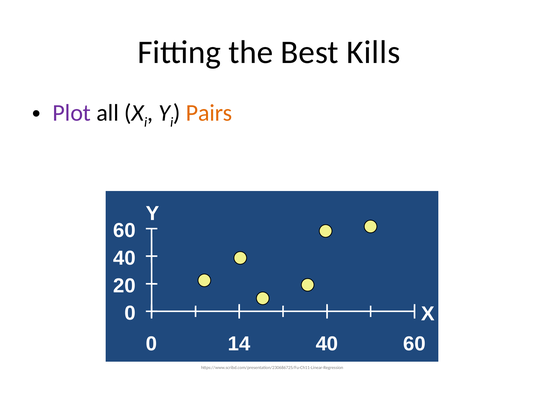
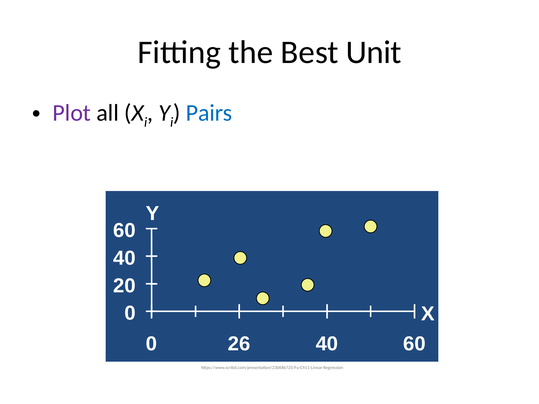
Kills: Kills -> Unit
Pairs colour: orange -> blue
14: 14 -> 26
